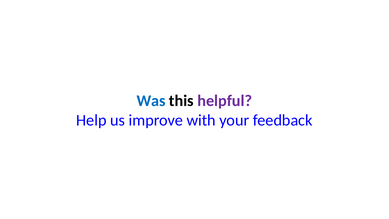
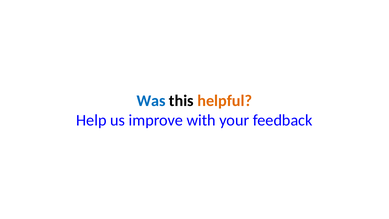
helpful colour: purple -> orange
